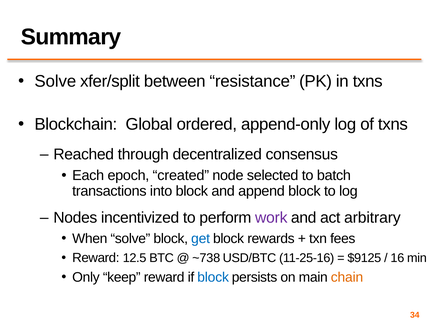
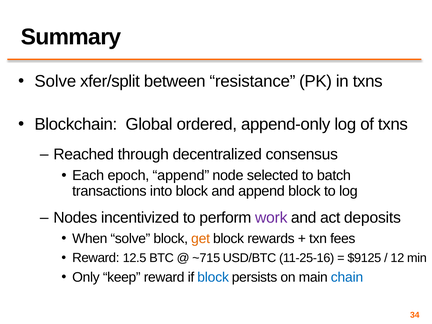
epoch created: created -> append
arbitrary: arbitrary -> deposits
get colour: blue -> orange
~738: ~738 -> ~715
16: 16 -> 12
chain colour: orange -> blue
